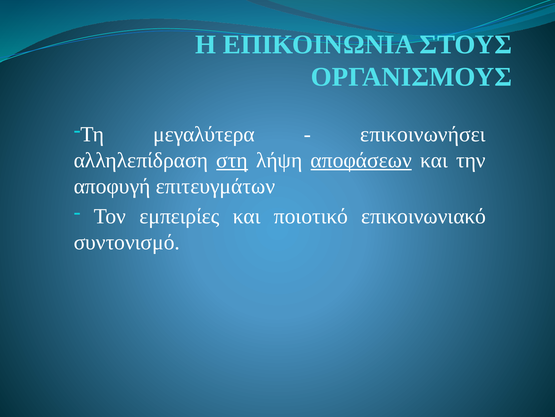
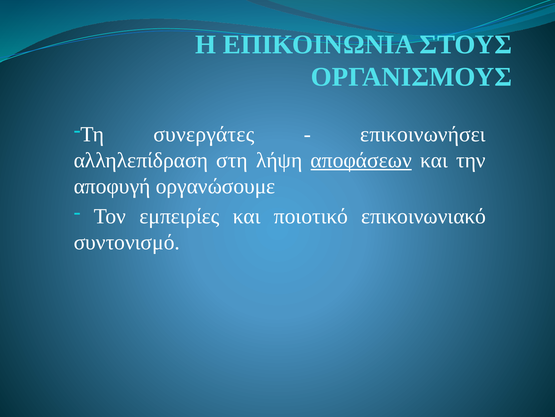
μεγαλύτερα: μεγαλύτερα -> συνεργάτες
στη underline: present -> none
επιτευγμάτων: επιτευγμάτων -> οργανώσουμε
